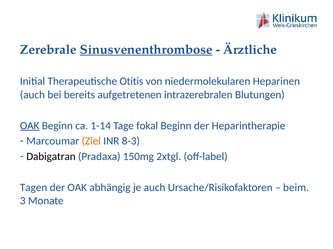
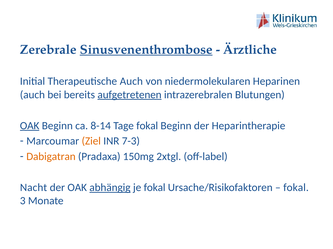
Therapeutische Otitis: Otitis -> Auch
aufgetretenen underline: none -> present
1-14: 1-14 -> 8-14
8-3: 8-3 -> 7-3
Dabigatran colour: black -> orange
Tagen: Tagen -> Nacht
abhängig underline: none -> present
je auch: auch -> fokal
beim at (296, 188): beim -> fokal
